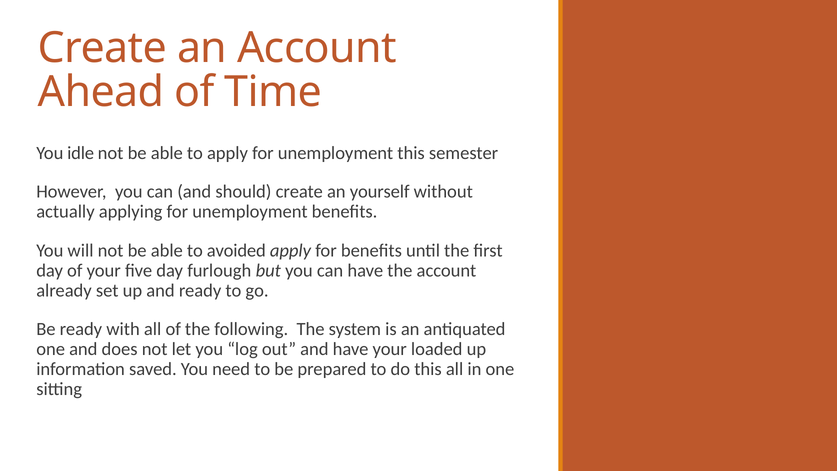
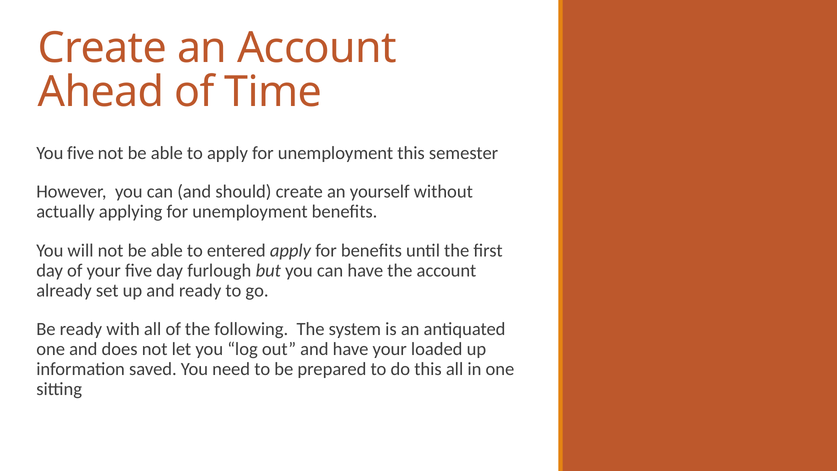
You idle: idle -> five
avoided: avoided -> entered
